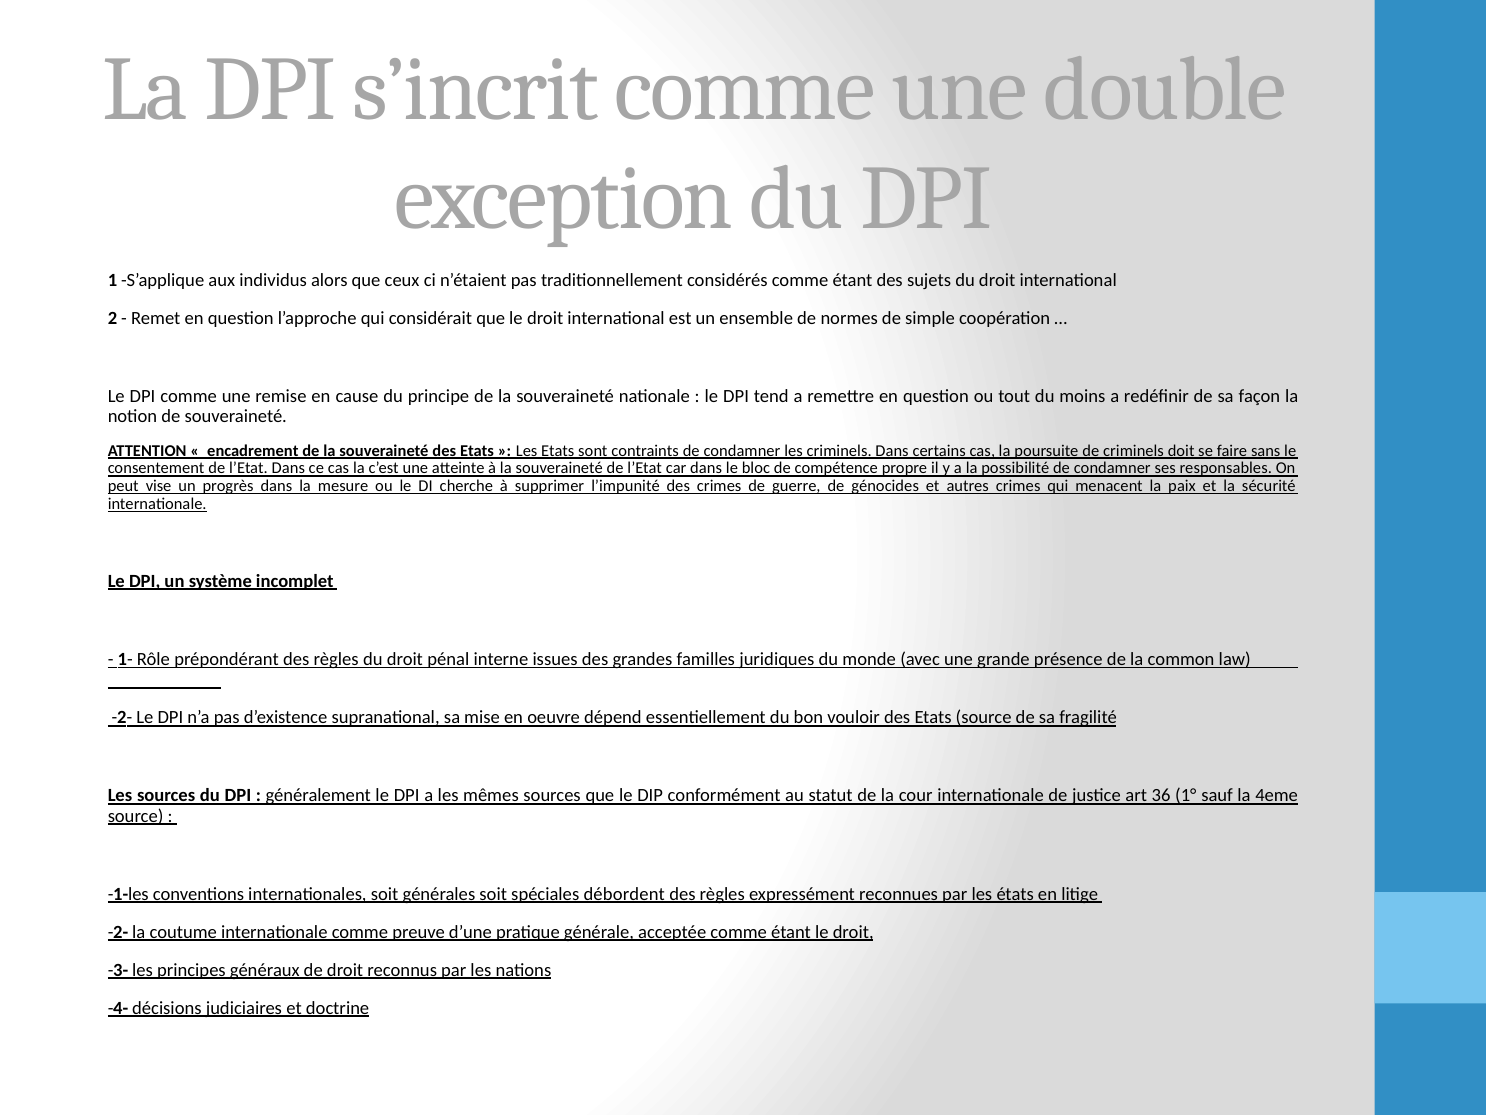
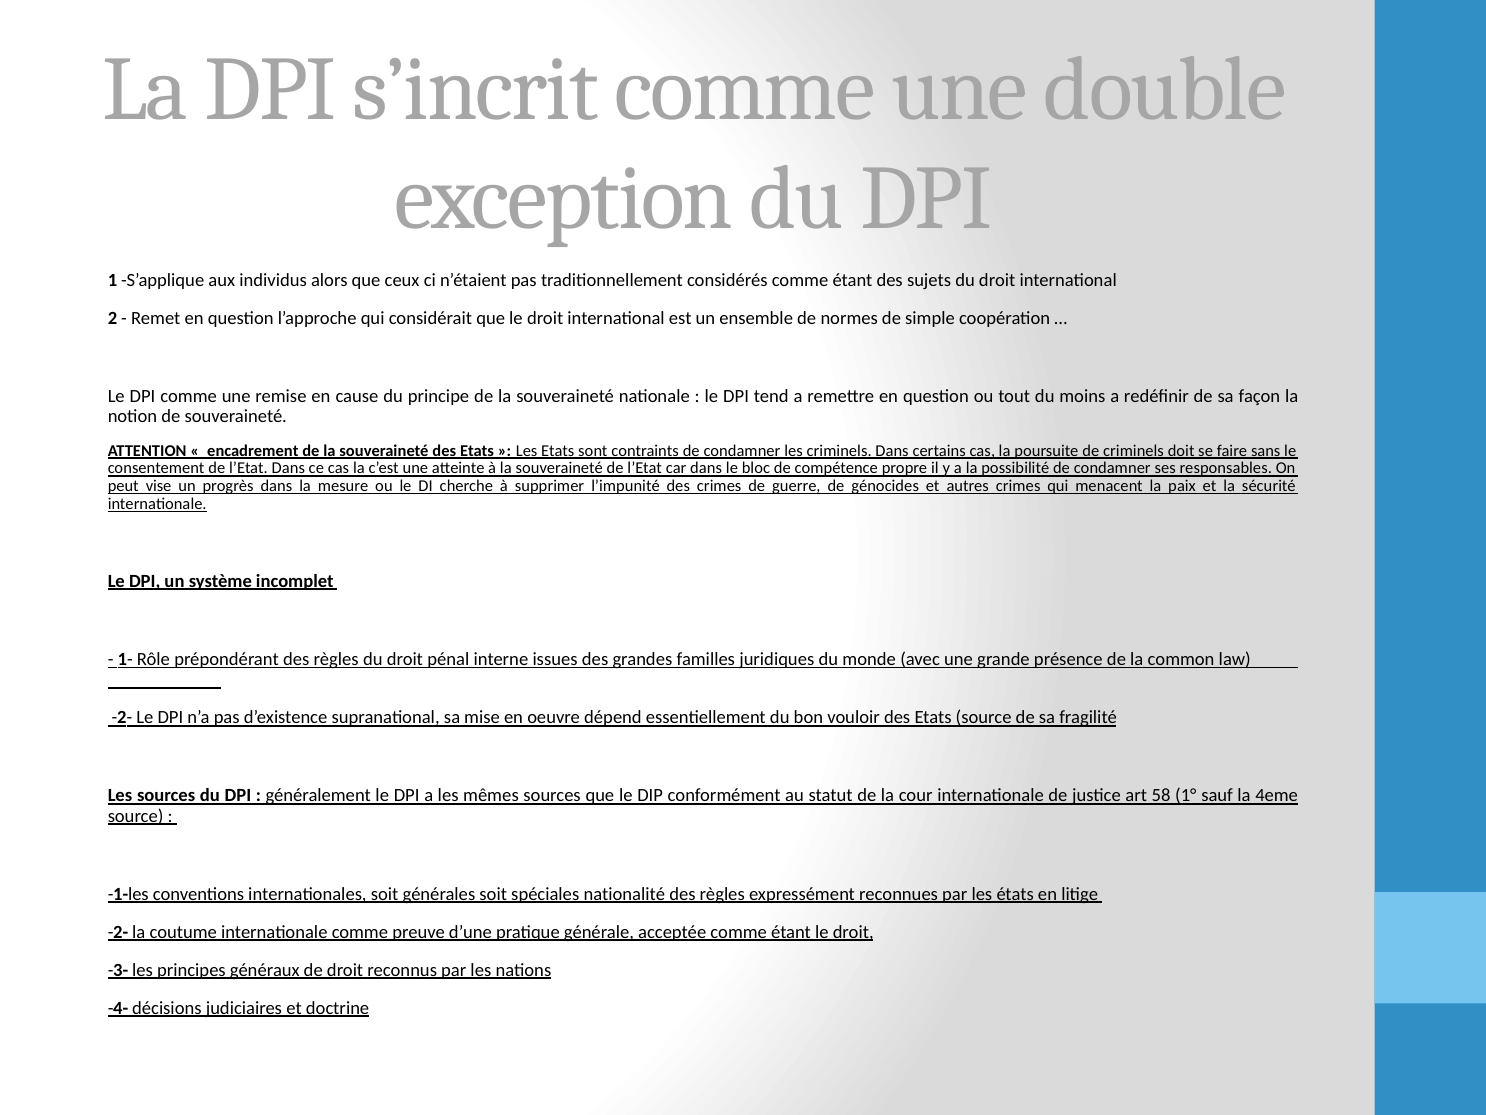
36: 36 -> 58
débordent: débordent -> nationalité
